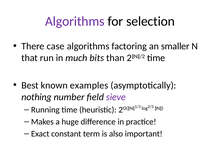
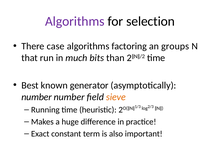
smaller: smaller -> groups
examples: examples -> generator
nothing at (37, 97): nothing -> number
sieve colour: purple -> orange
